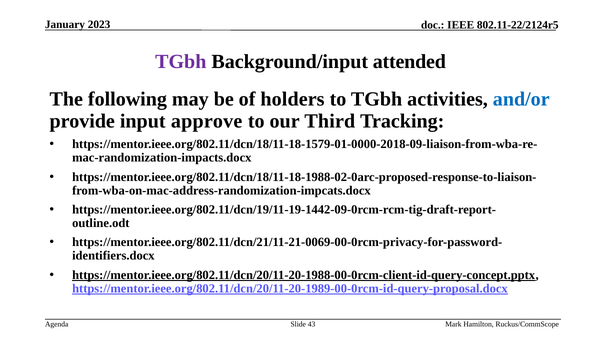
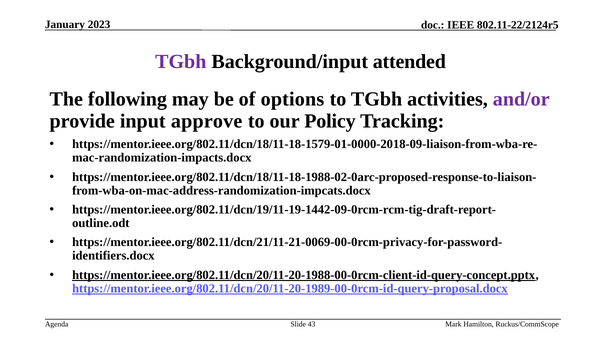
holders: holders -> options
and/or colour: blue -> purple
Third: Third -> Policy
